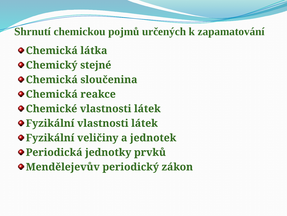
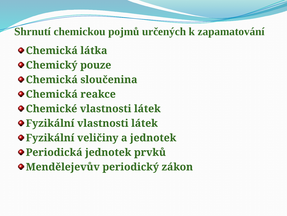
stejné: stejné -> pouze
Periodická jednotky: jednotky -> jednotek
